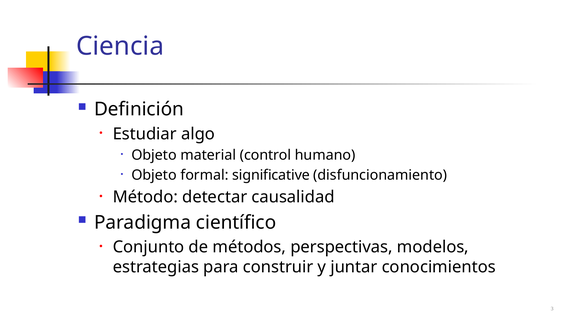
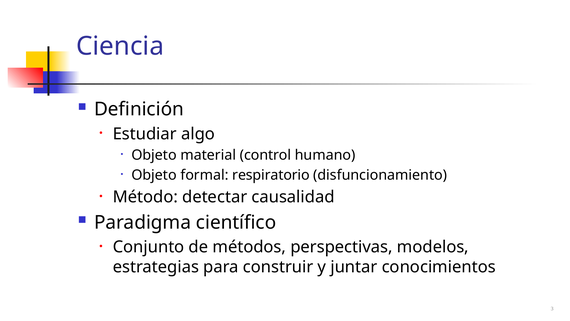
significative: significative -> respiratorio
